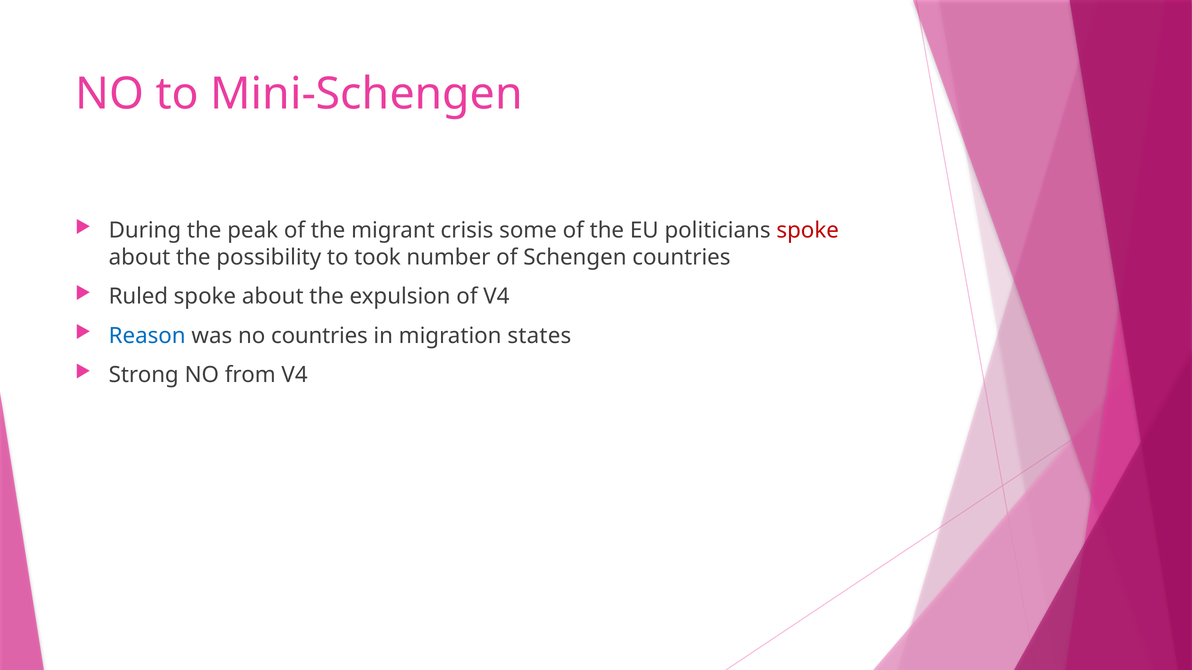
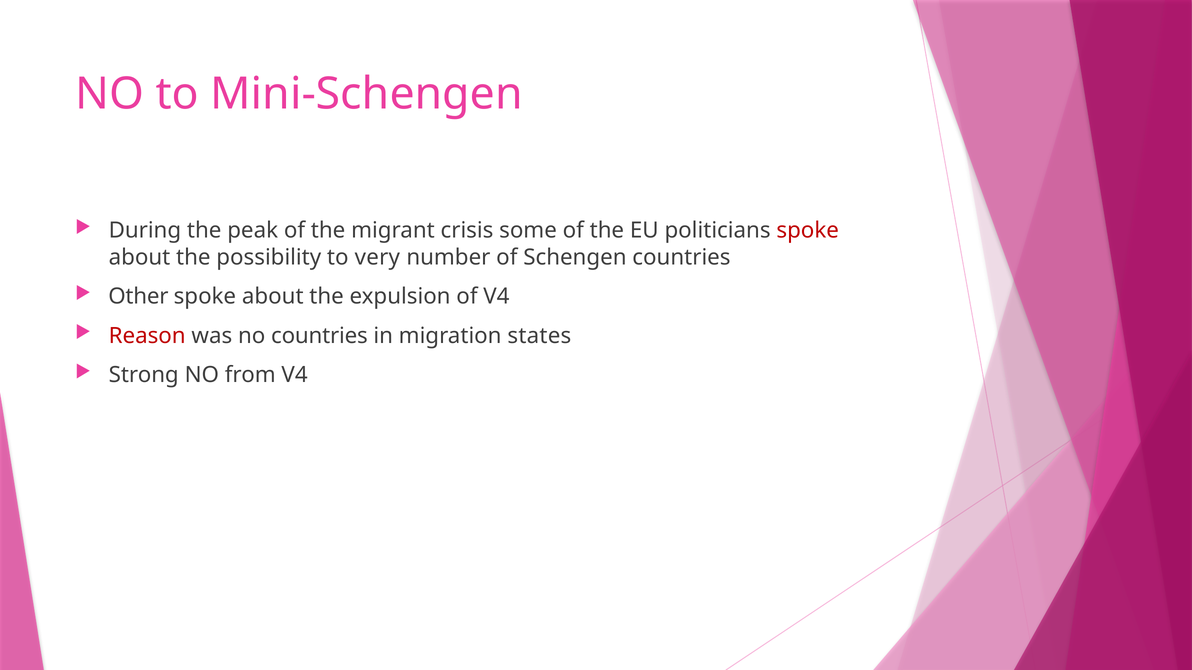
took: took -> very
Ruled: Ruled -> Other
Reason colour: blue -> red
